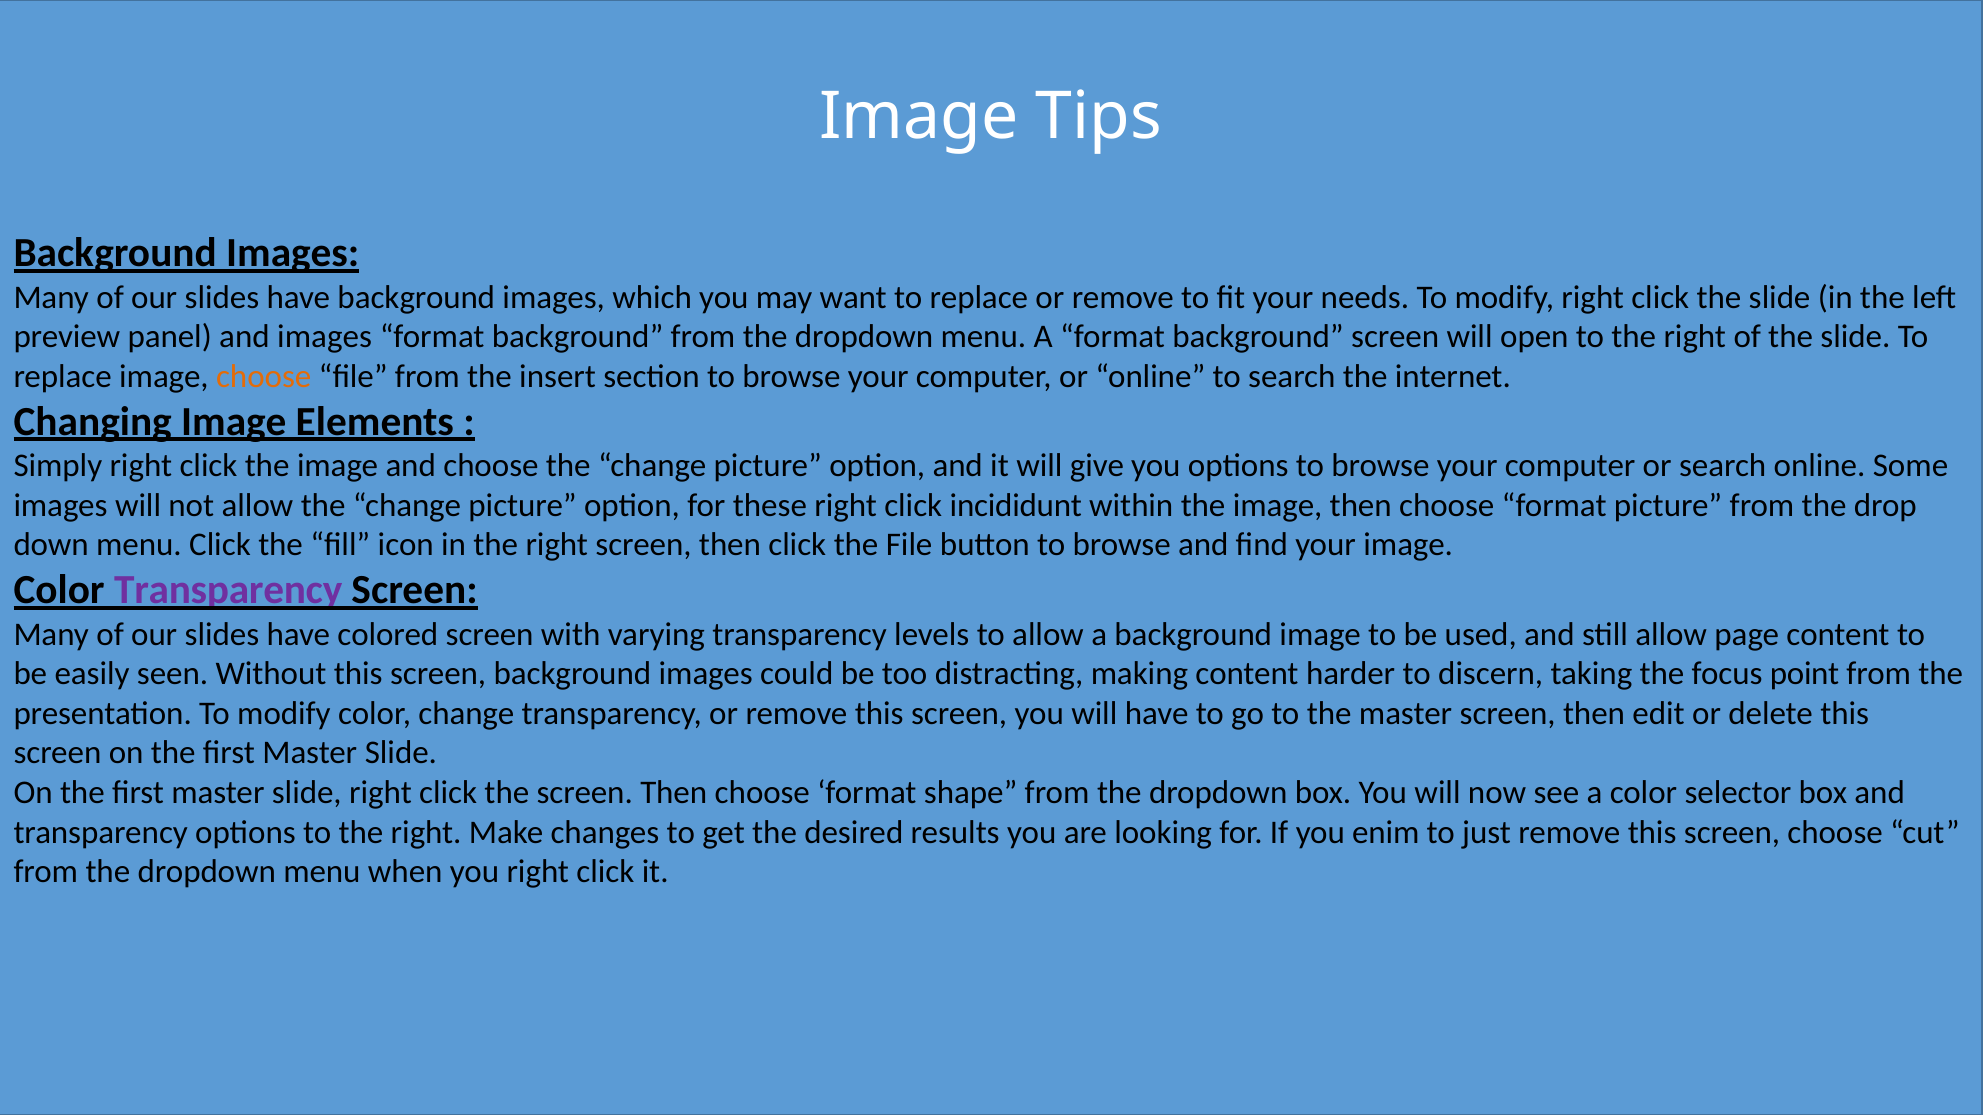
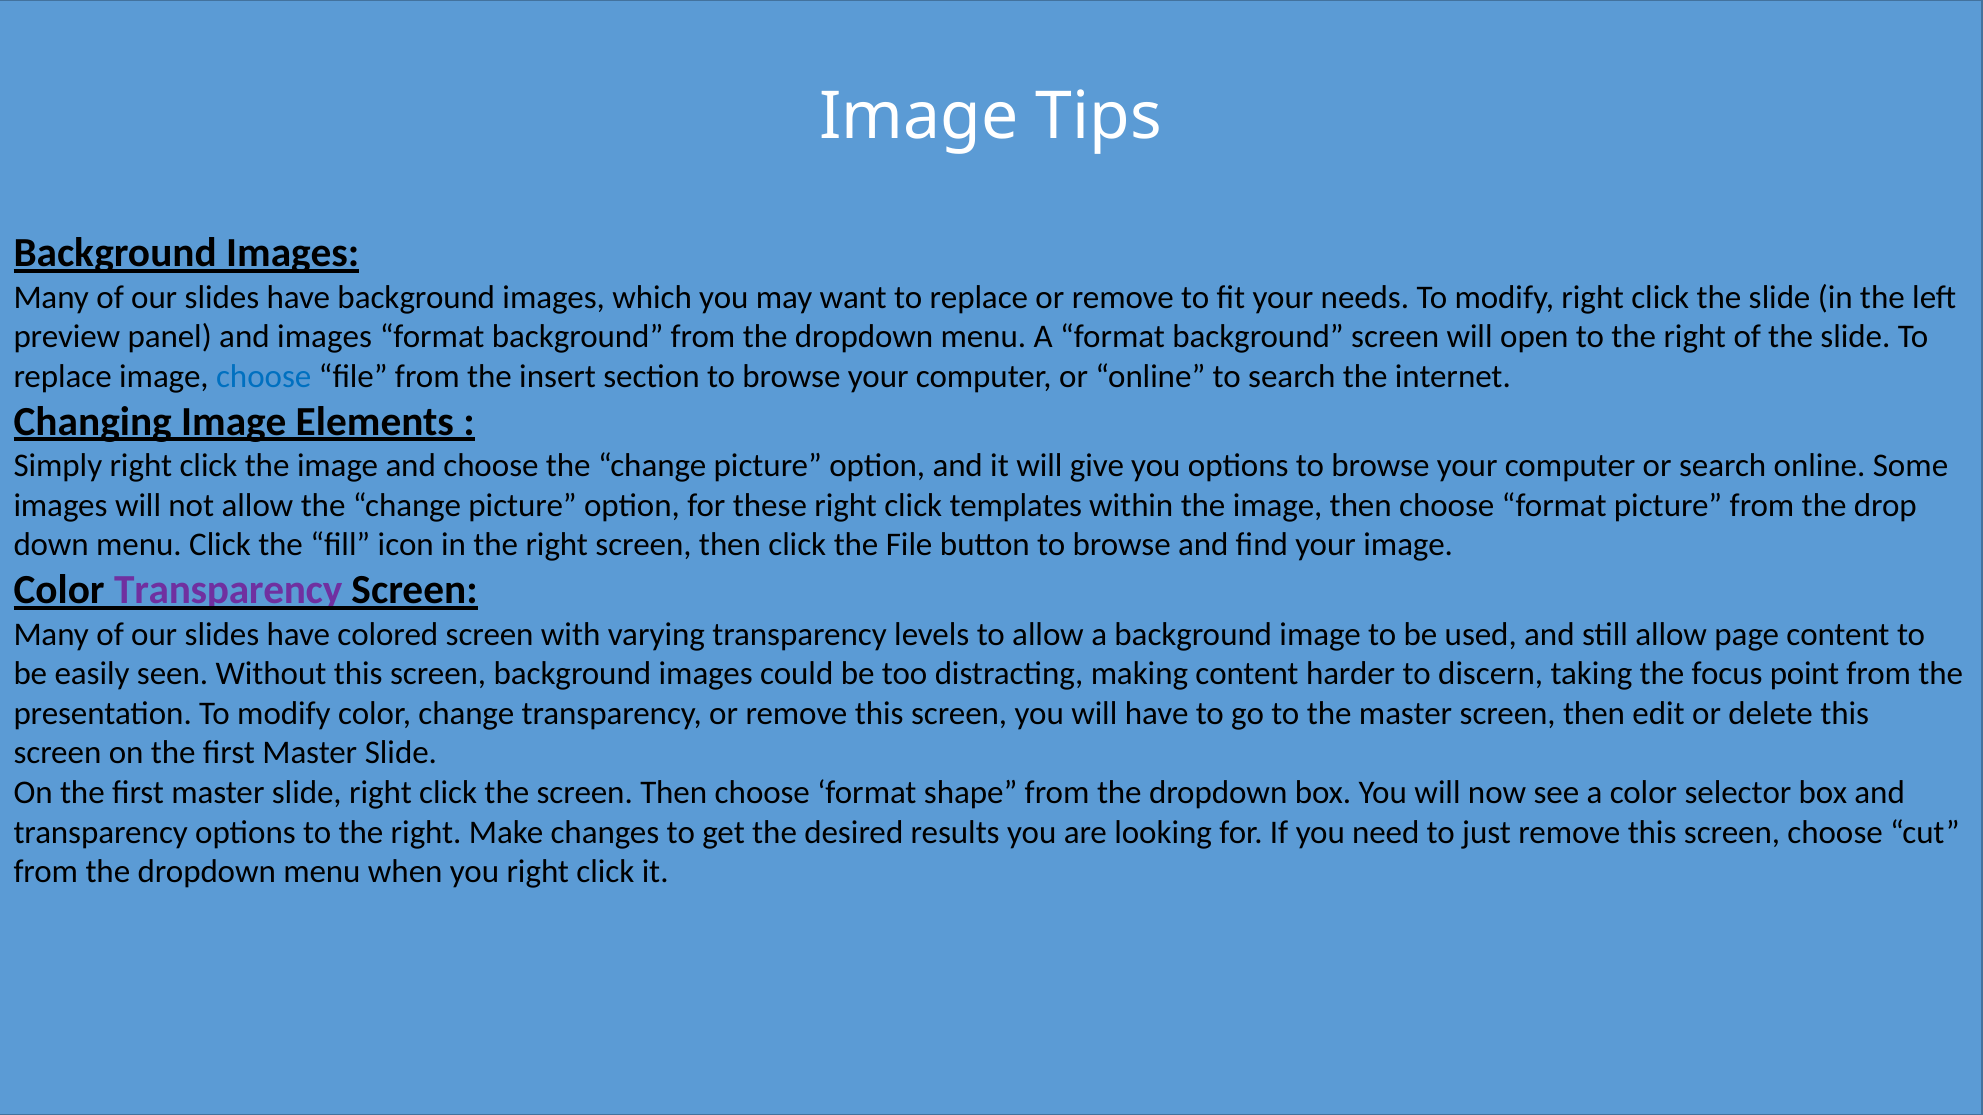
choose at (264, 377) colour: orange -> blue
incididunt: incididunt -> templates
enim: enim -> need
